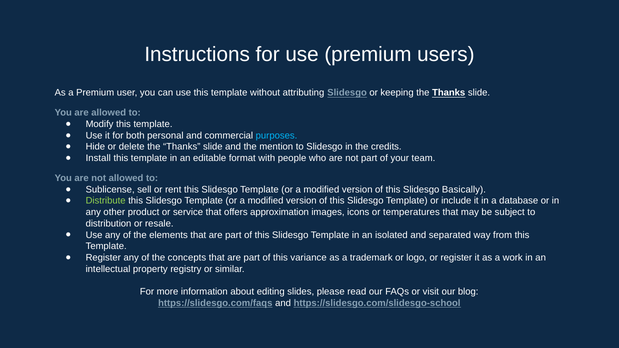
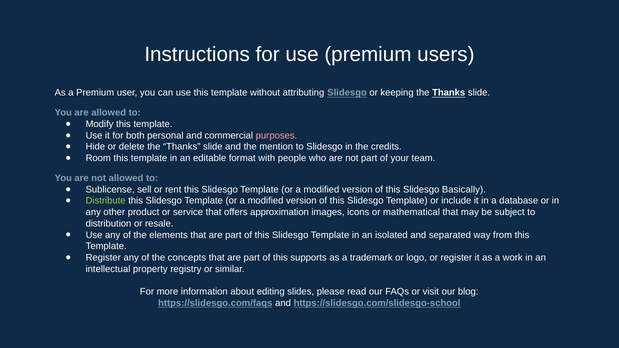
purposes colour: light blue -> pink
Install: Install -> Room
temperatures: temperatures -> mathematical
variance: variance -> supports
